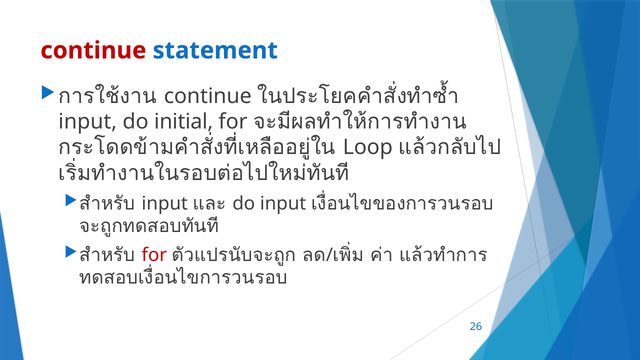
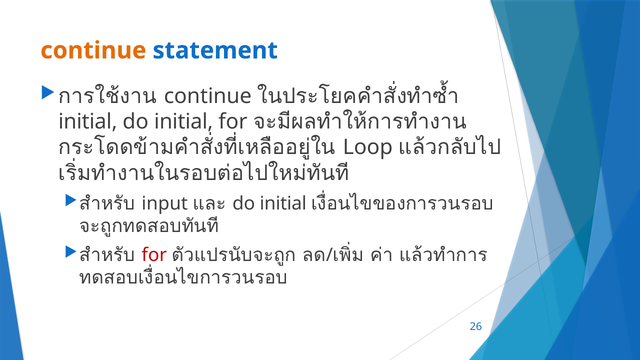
continue at (93, 50) colour: red -> orange
input at (88, 122): input -> initial
input at (283, 204): input -> initial
